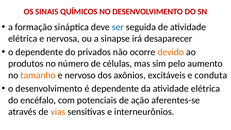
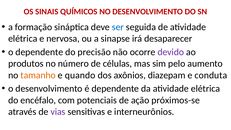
privados: privados -> precisão
devido colour: orange -> purple
nervoso: nervoso -> quando
excitáveis: excitáveis -> diazepam
aferentes-se: aferentes-se -> próximos-se
vias colour: orange -> purple
